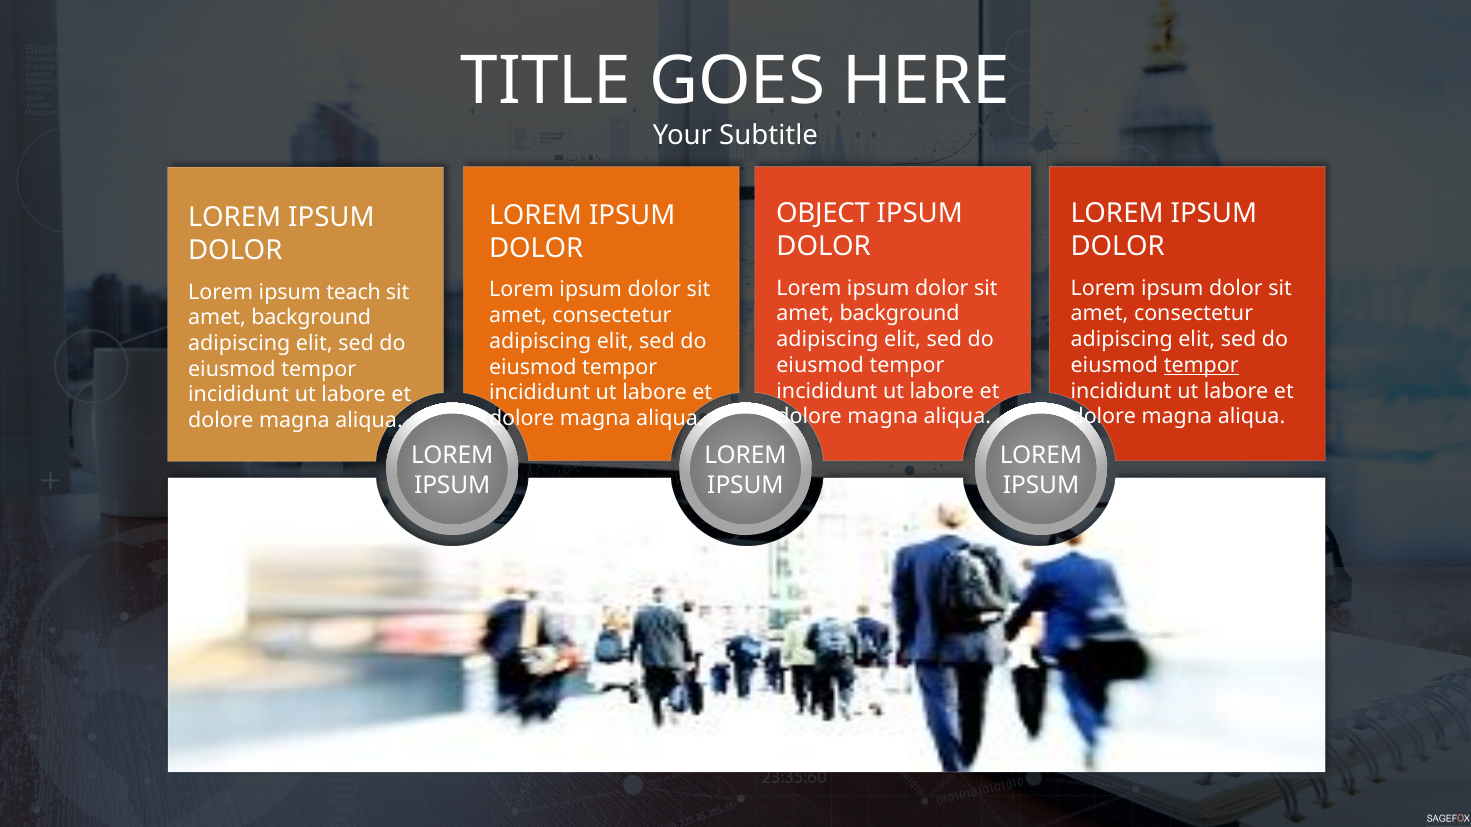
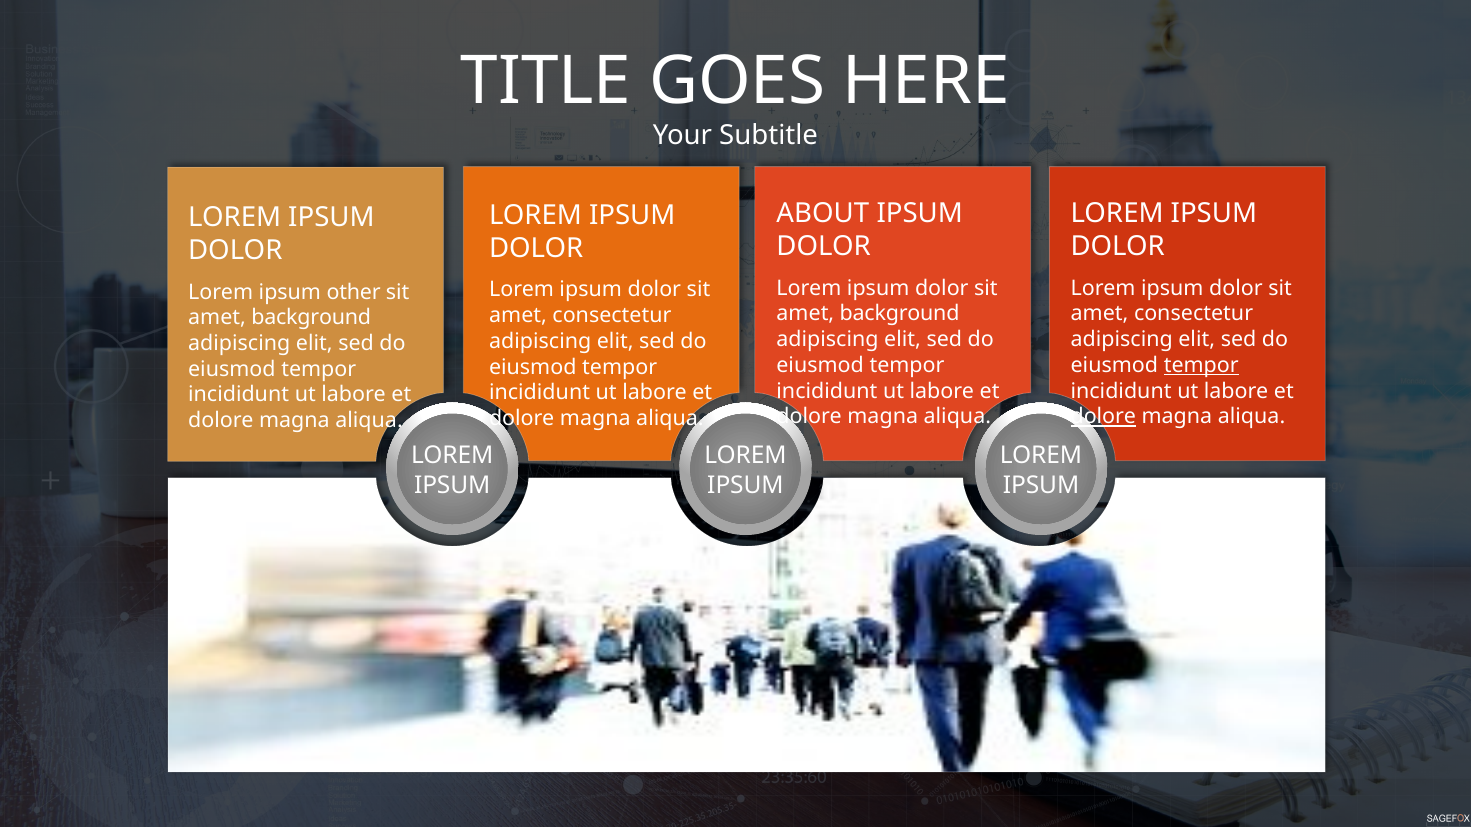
OBJECT: OBJECT -> ABOUT
teach: teach -> other
dolore at (1103, 417) underline: none -> present
